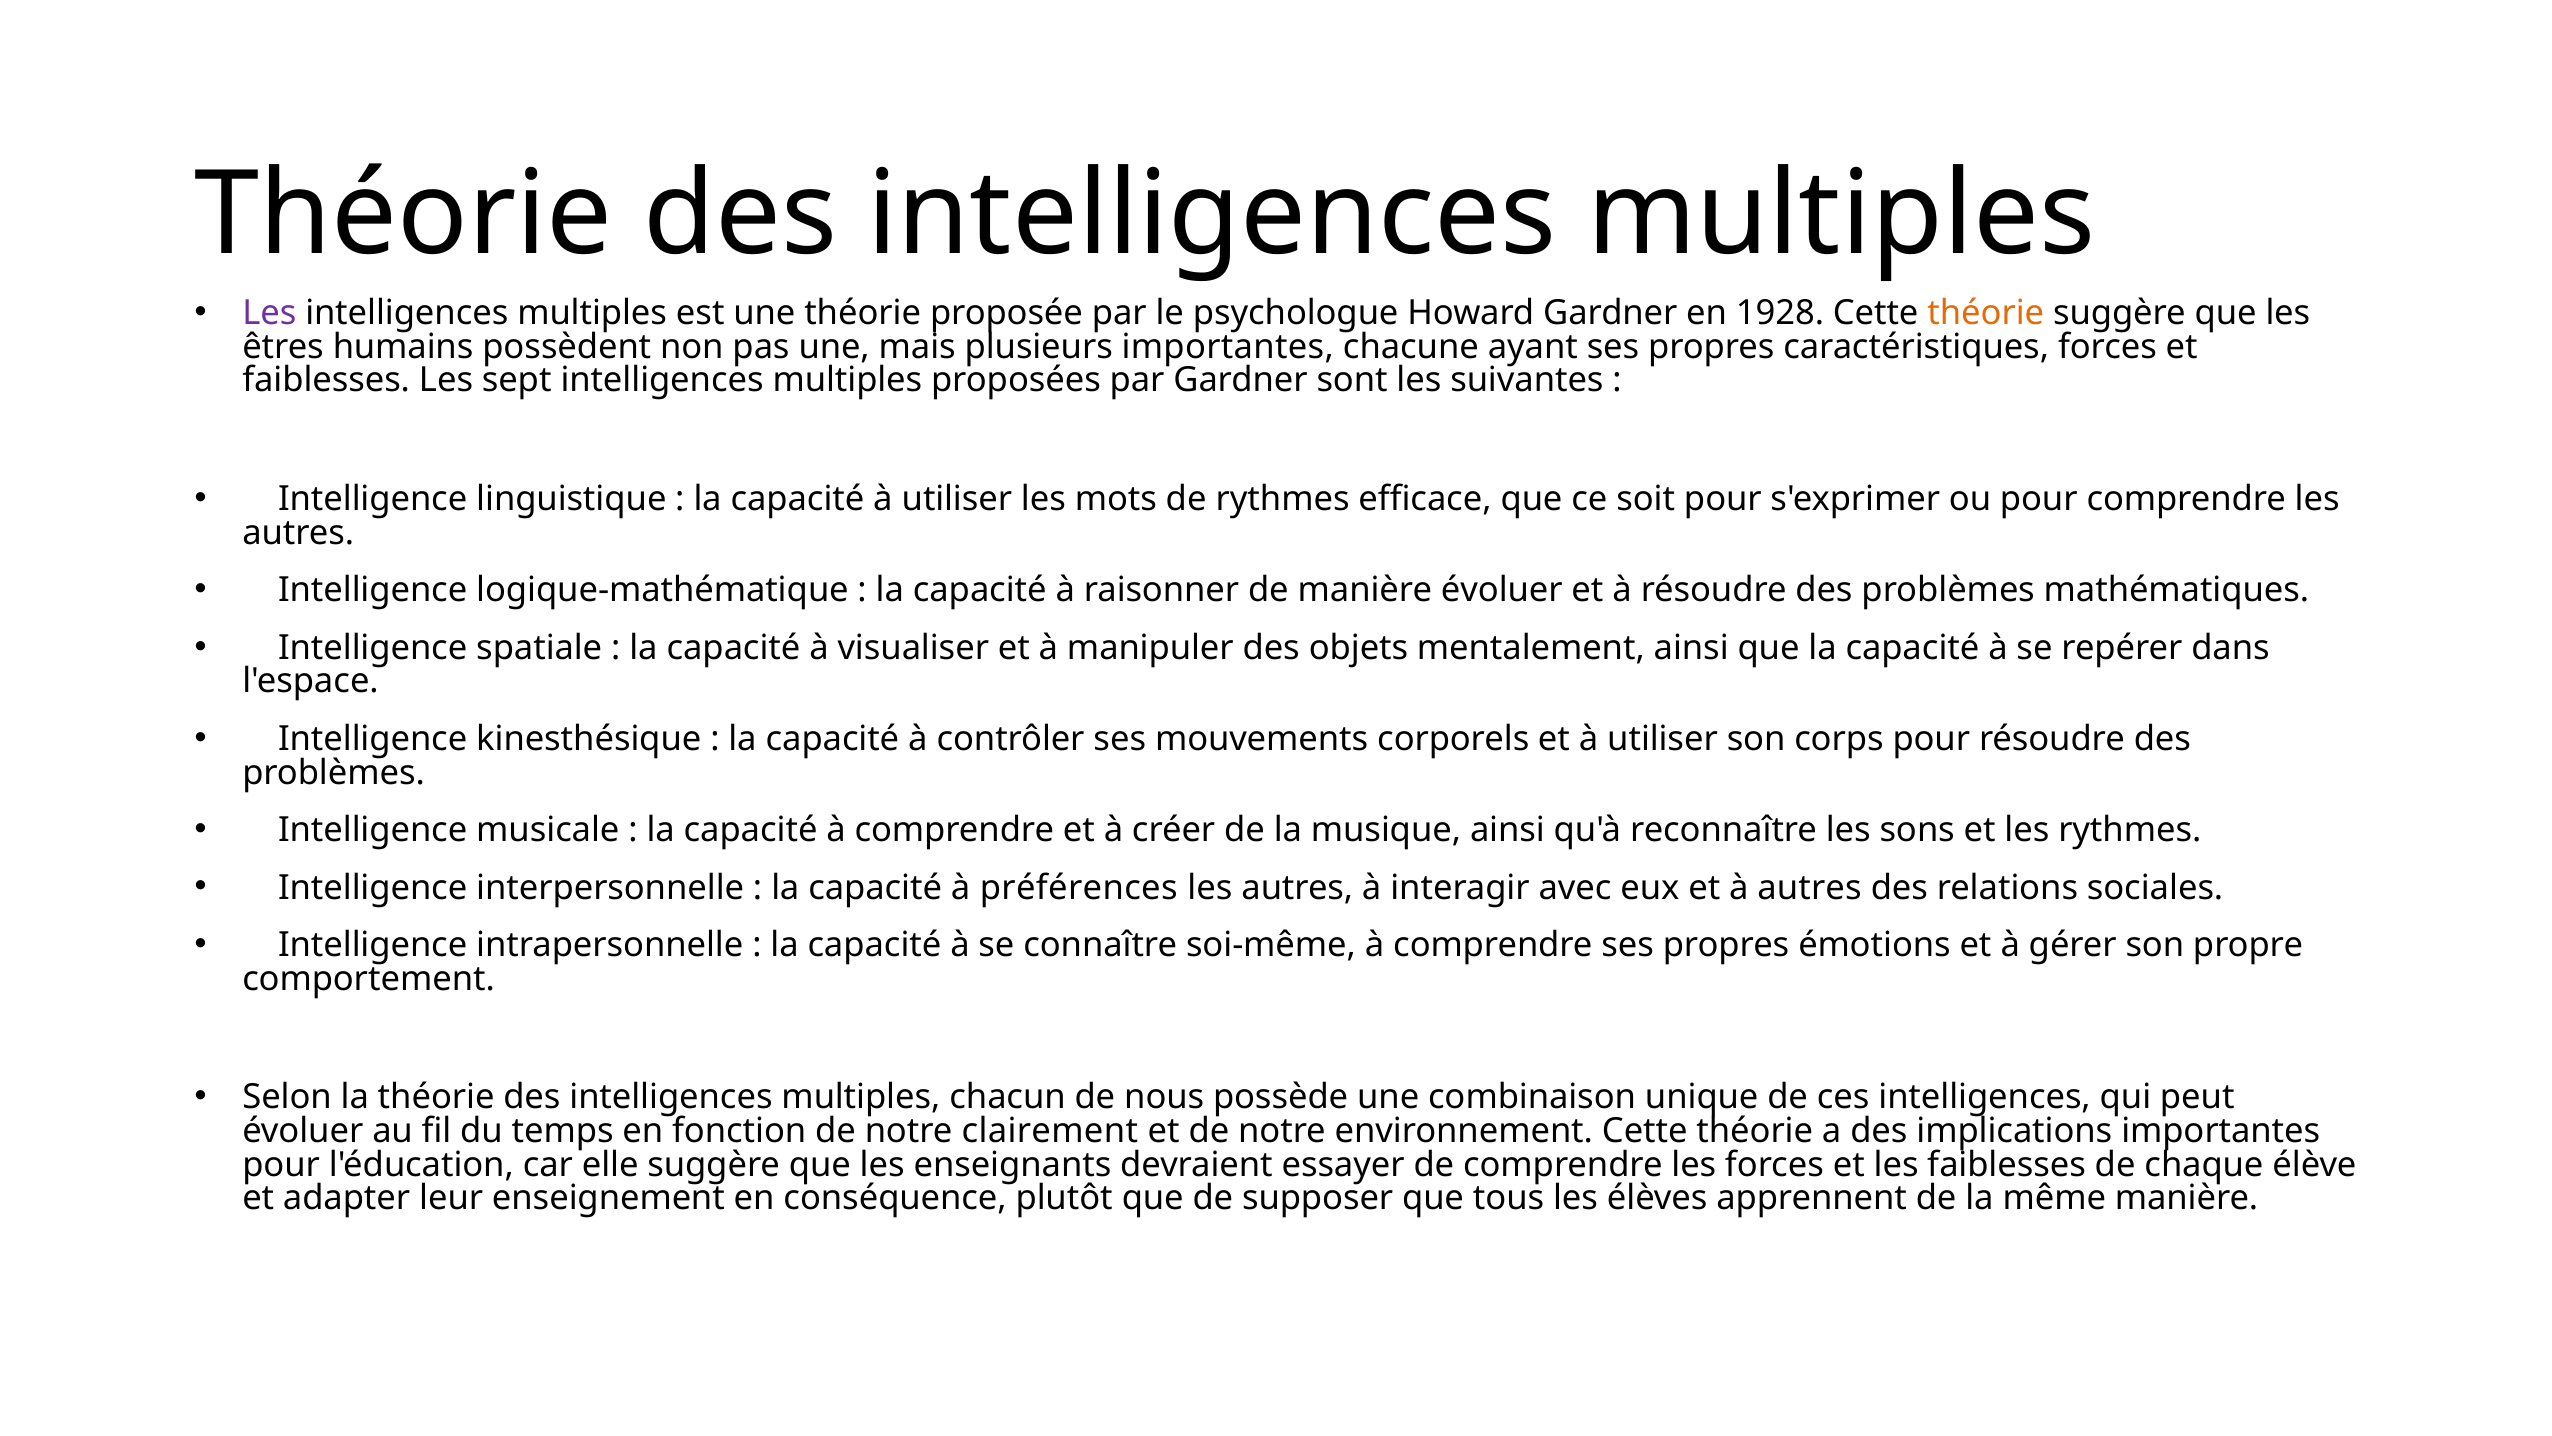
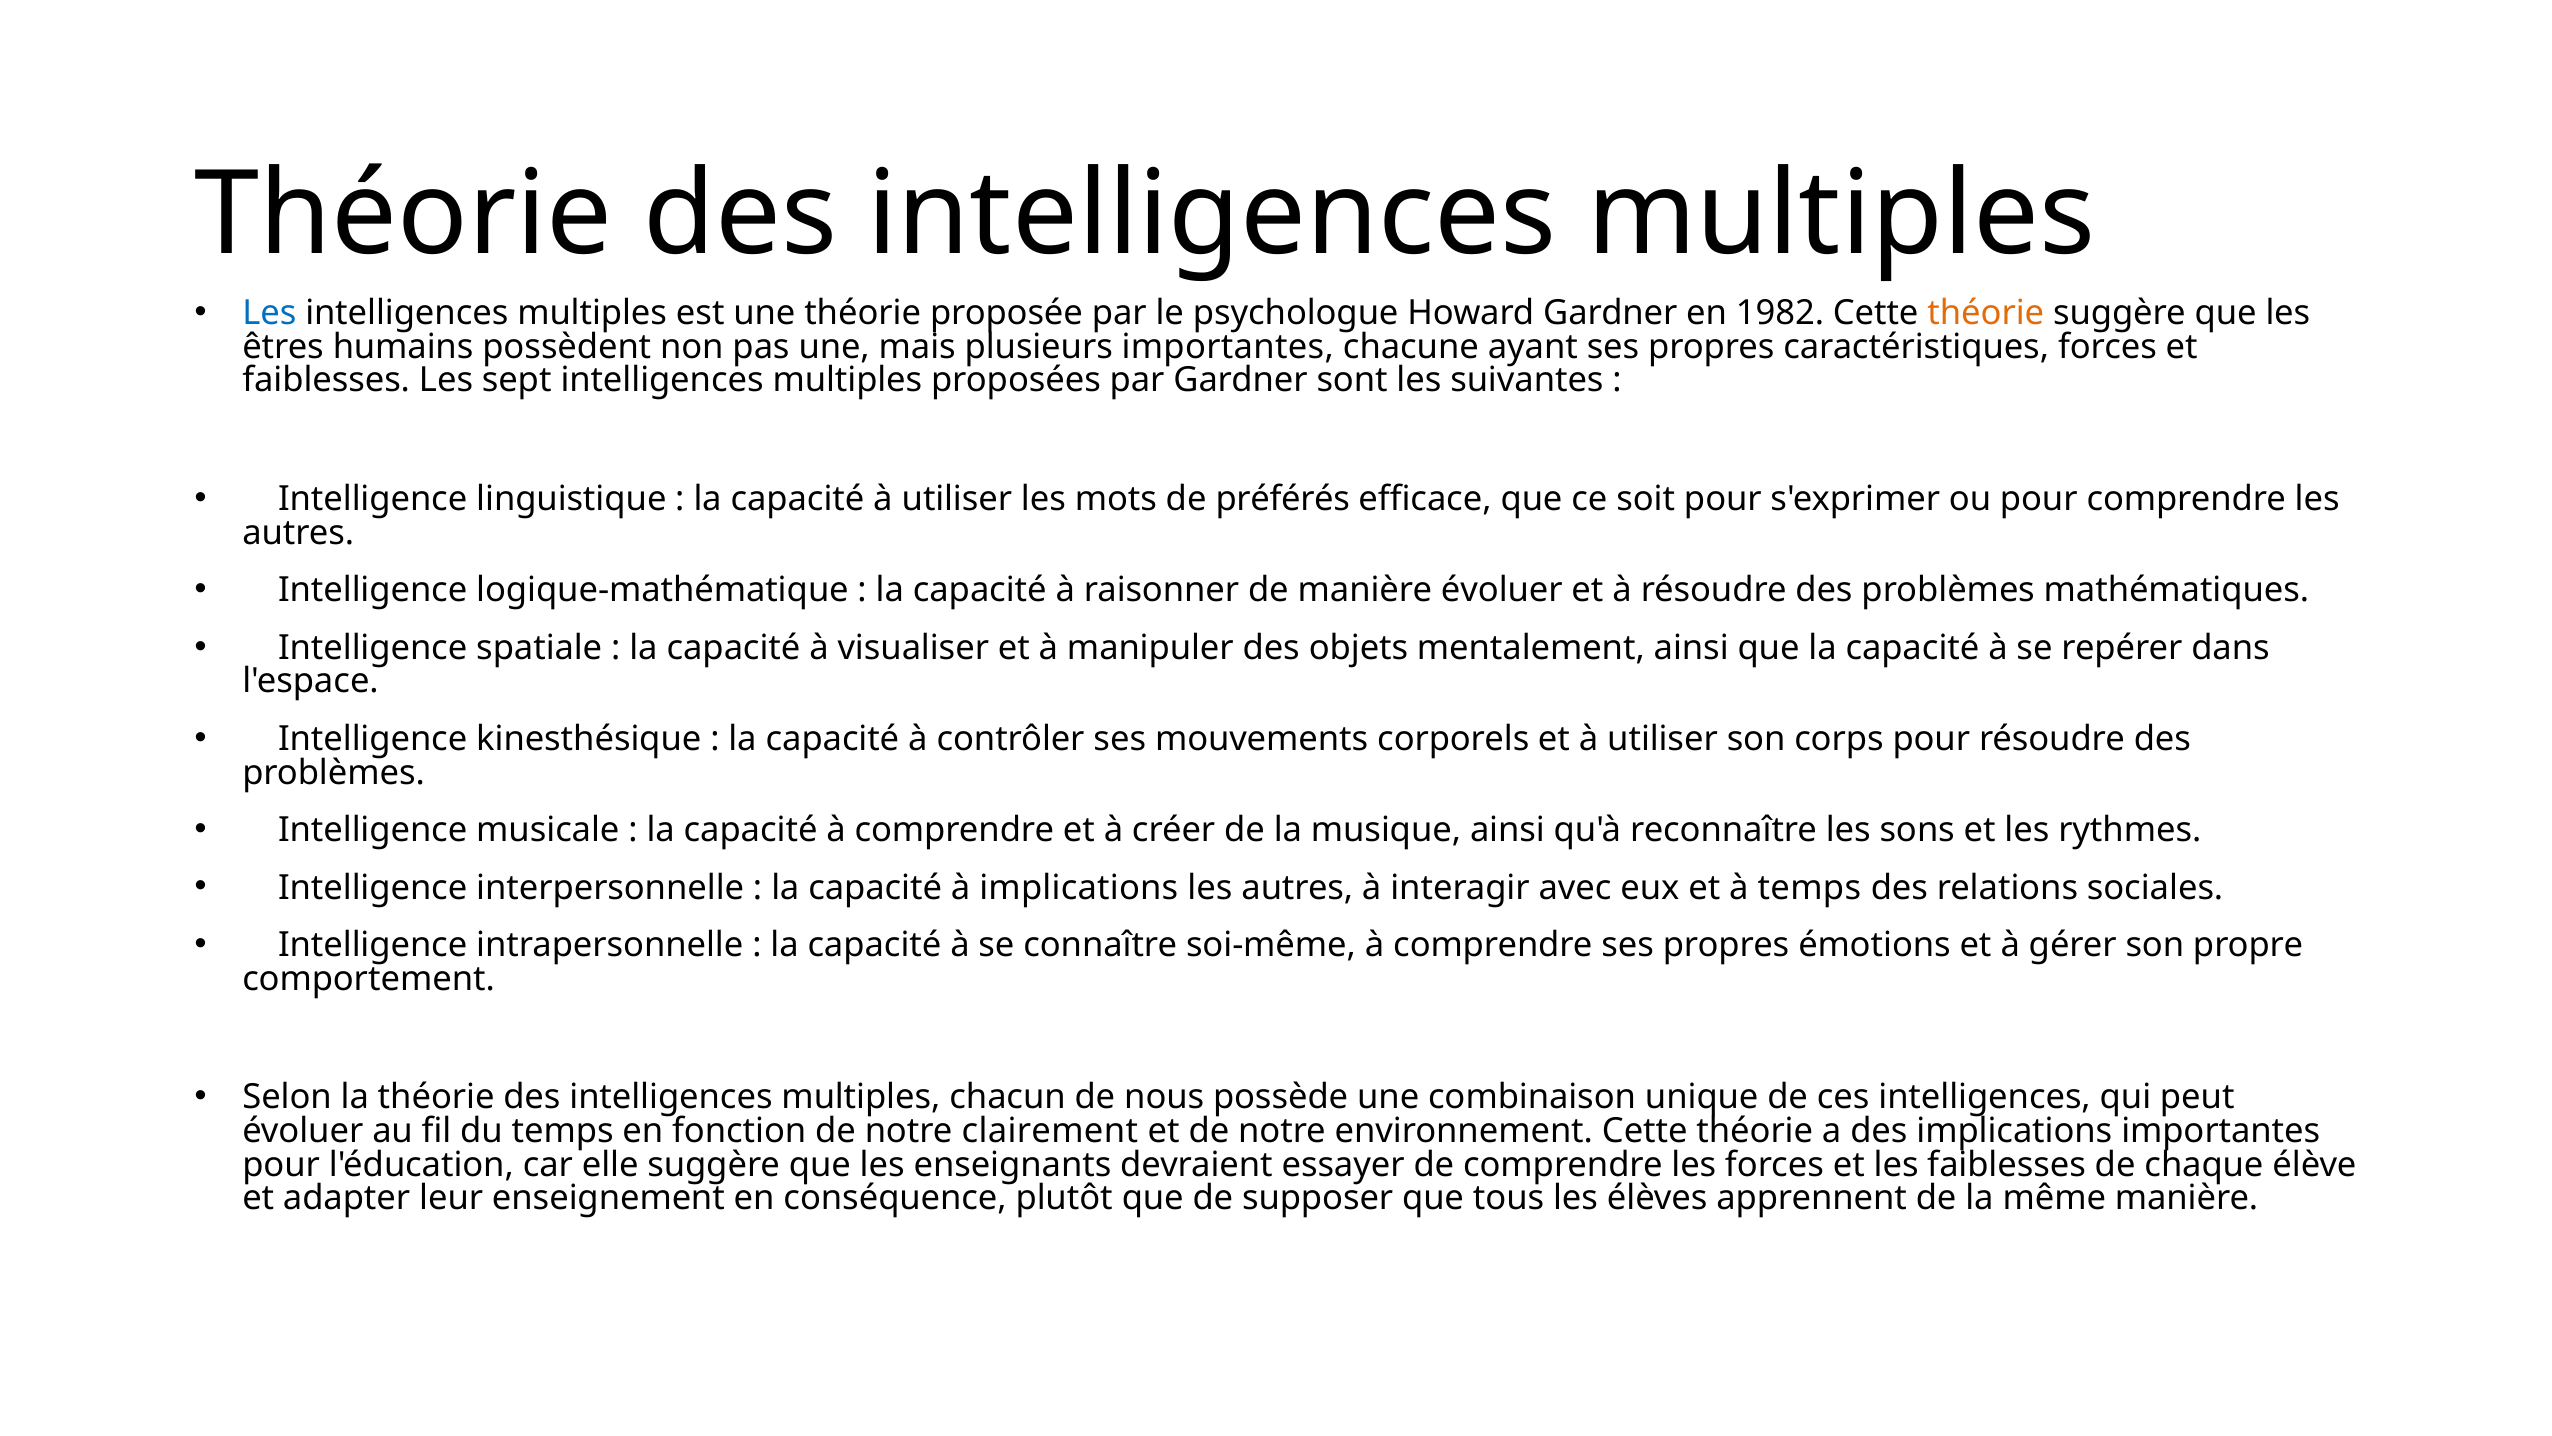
Les at (269, 313) colour: purple -> blue
1928: 1928 -> 1982
de rythmes: rythmes -> préférés
à préférences: préférences -> implications
à autres: autres -> temps
